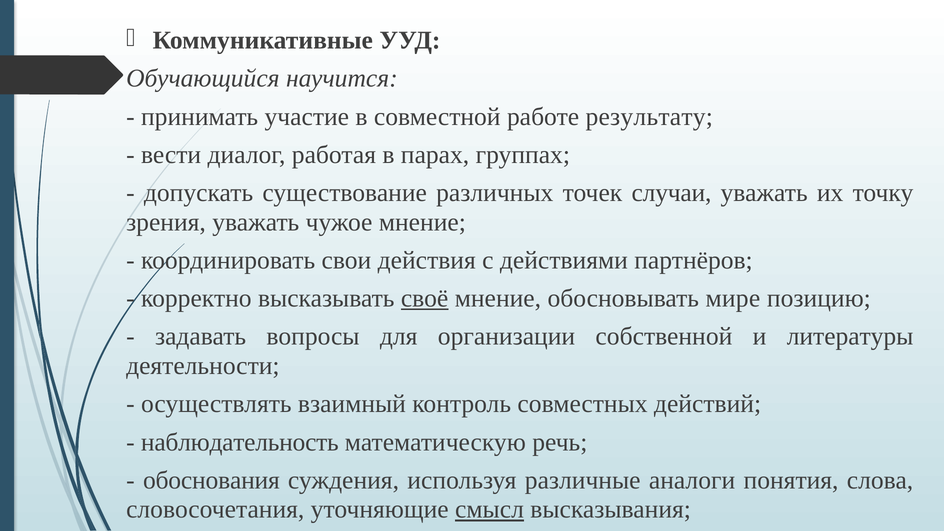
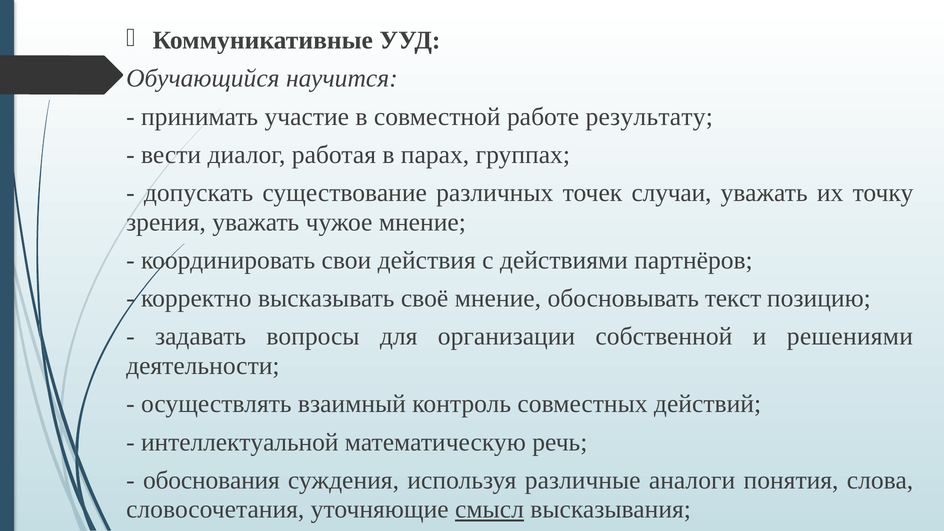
своё underline: present -> none
мире: мире -> текст
литературы: литературы -> решениями
наблюдательность: наблюдательность -> интеллектуальной
